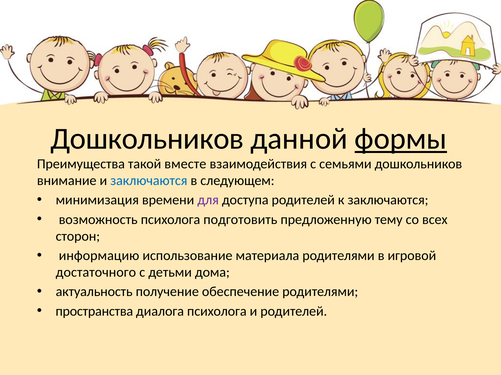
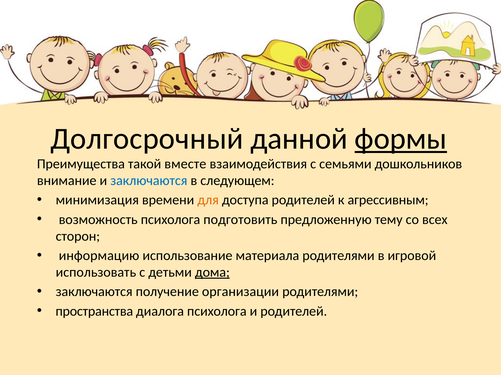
Дошкольников at (147, 139): Дошкольников -> Долгосрочный
для colour: purple -> orange
к заключаются: заключаются -> агрессивным
достаточного: достаточного -> использовать
дома underline: none -> present
актуальность at (94, 292): актуальность -> заключаются
обеспечение: обеспечение -> организации
